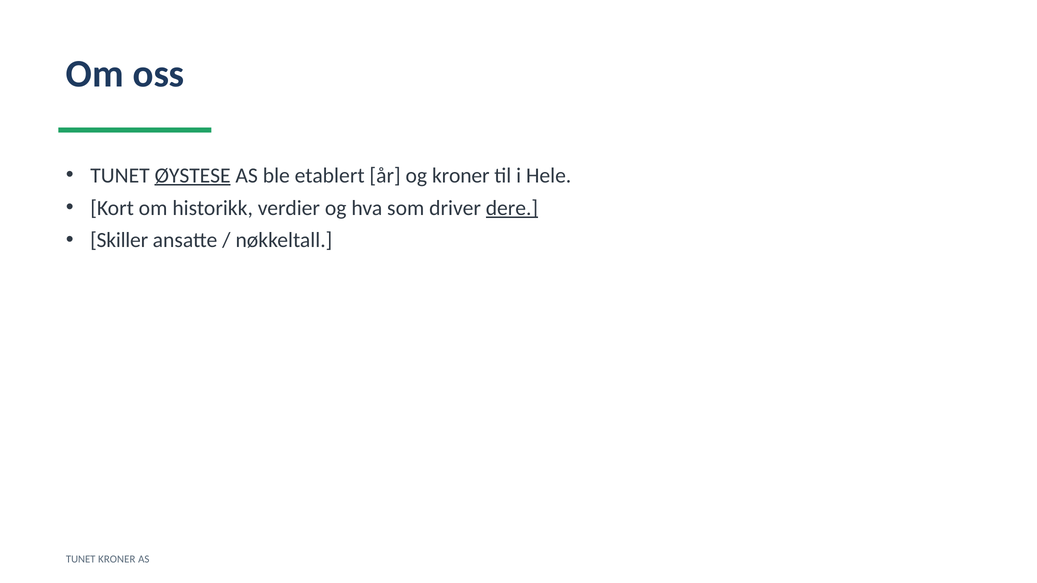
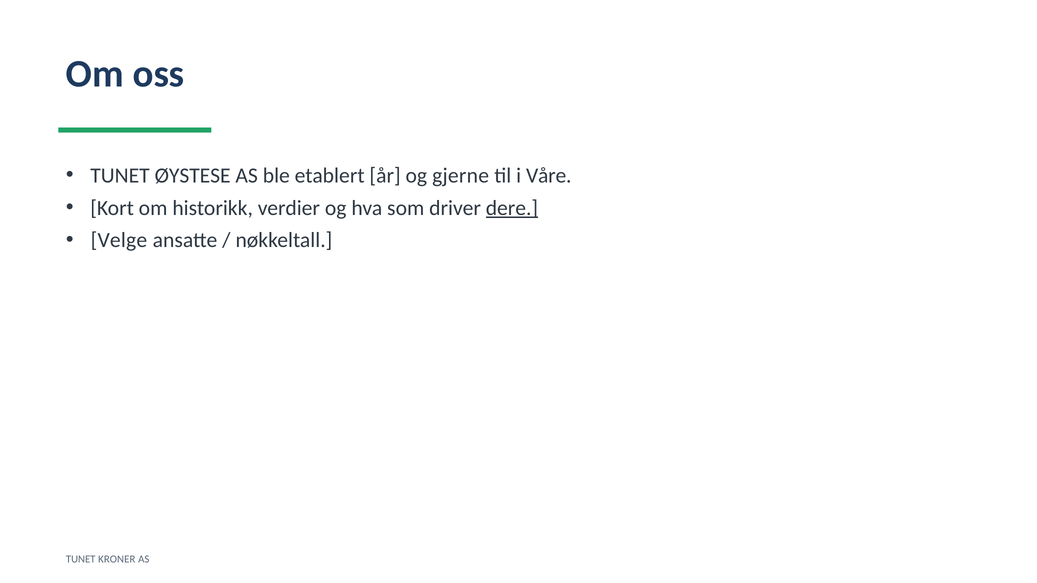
ØYSTESE underline: present -> none
og kroner: kroner -> gjerne
Hele: Hele -> Våre
Skiller: Skiller -> Velge
